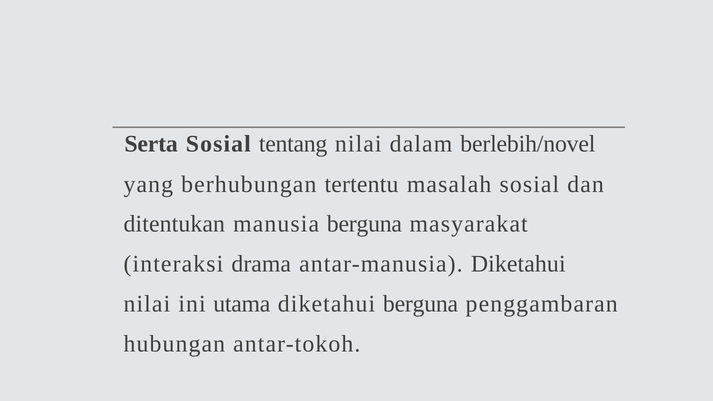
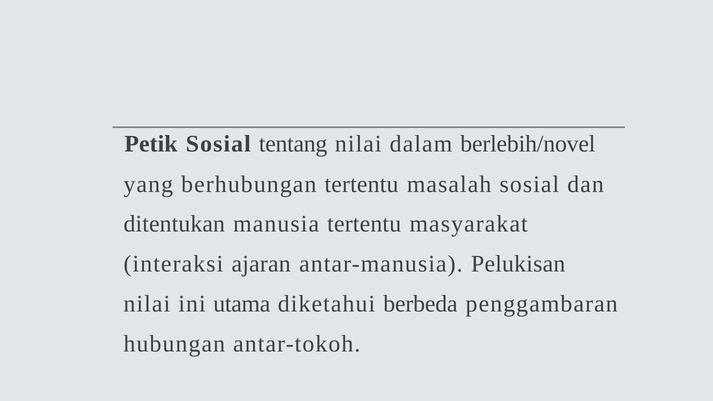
Serta: Serta -> Petik
manusia berguna: berguna -> tertentu
drama: drama -> ajaran
antar-manusia Diketahui: Diketahui -> Pelukisan
diketahui berguna: berguna -> berbeda
